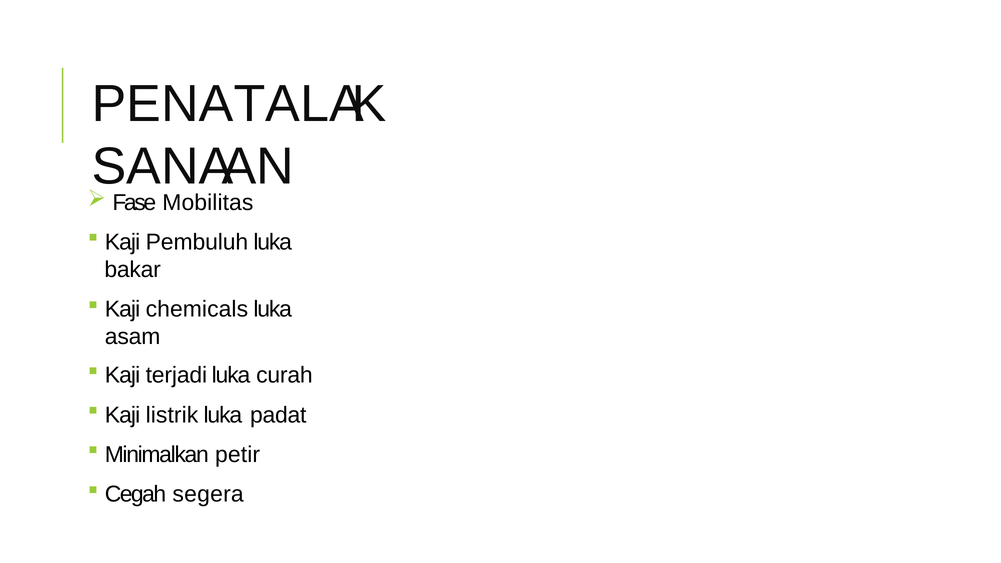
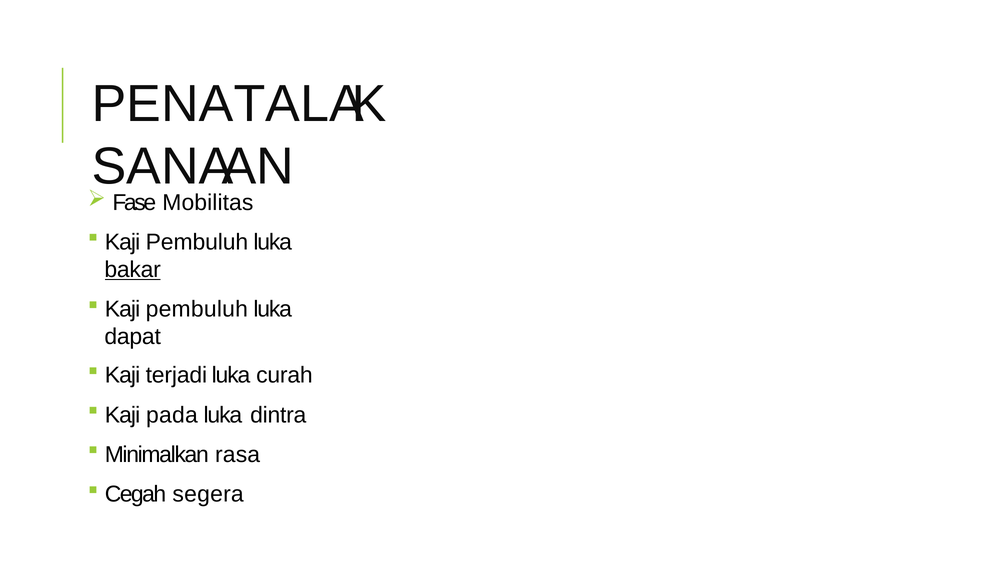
bakar underline: none -> present
chemicals at (197, 309): chemicals -> pembuluh
asam: asam -> dapat
listrik: listrik -> pada
padat: padat -> dintra
petir: petir -> rasa
